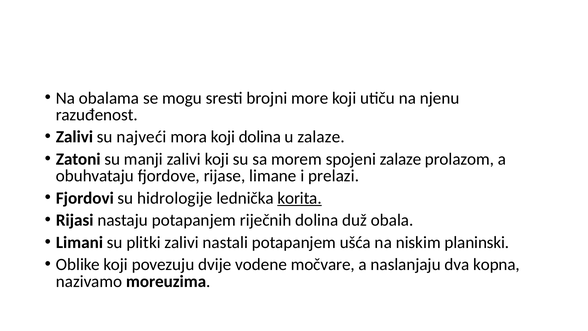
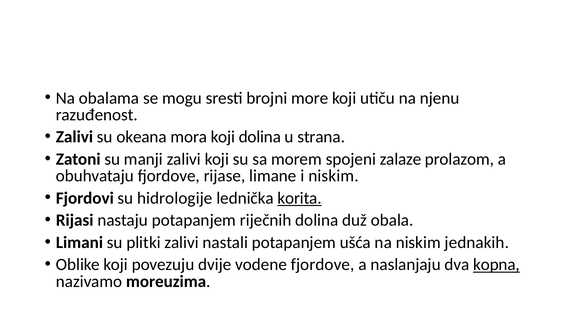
najveći: najveći -> okeana
u zalaze: zalaze -> strana
i prelazi: prelazi -> niskim
planinski: planinski -> jednakih
vodene močvare: močvare -> fjordove
kopna underline: none -> present
